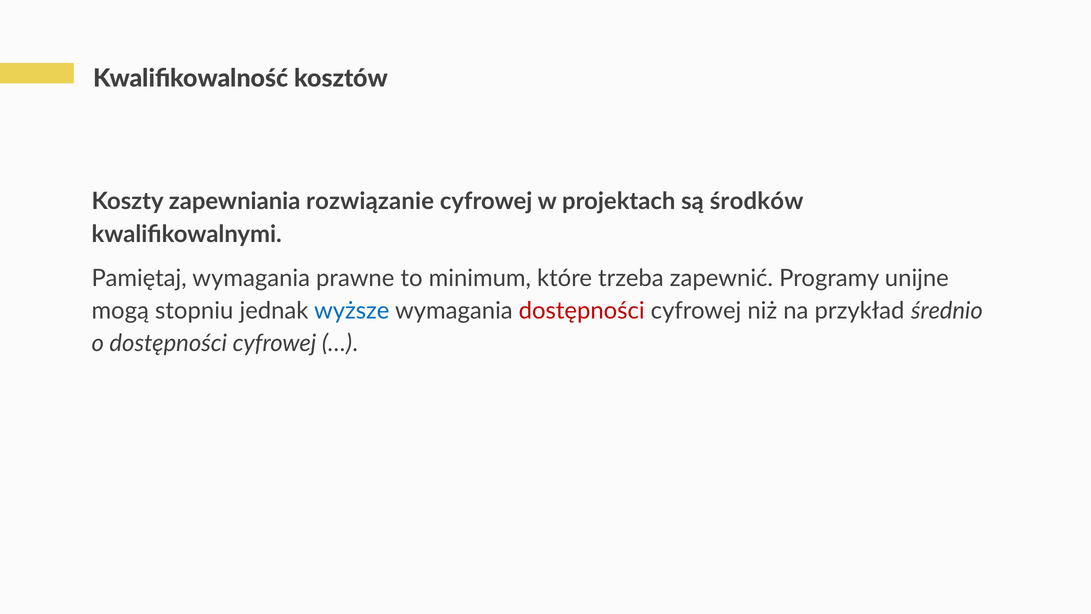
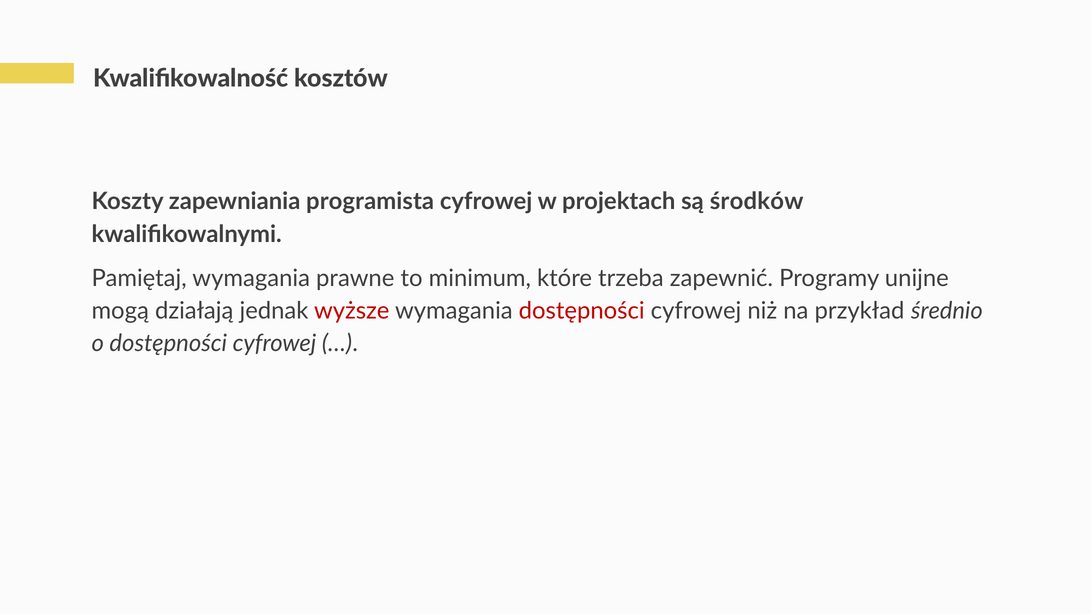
rozwiązanie: rozwiązanie -> programista
stopniu: stopniu -> działają
wyższe colour: blue -> red
